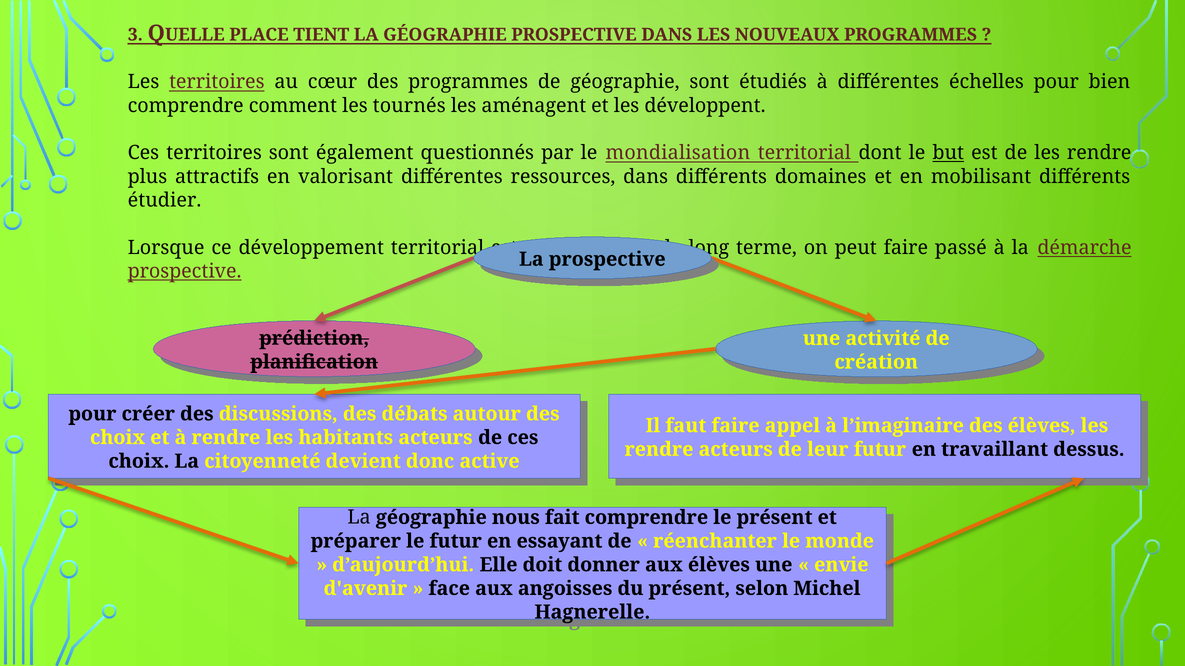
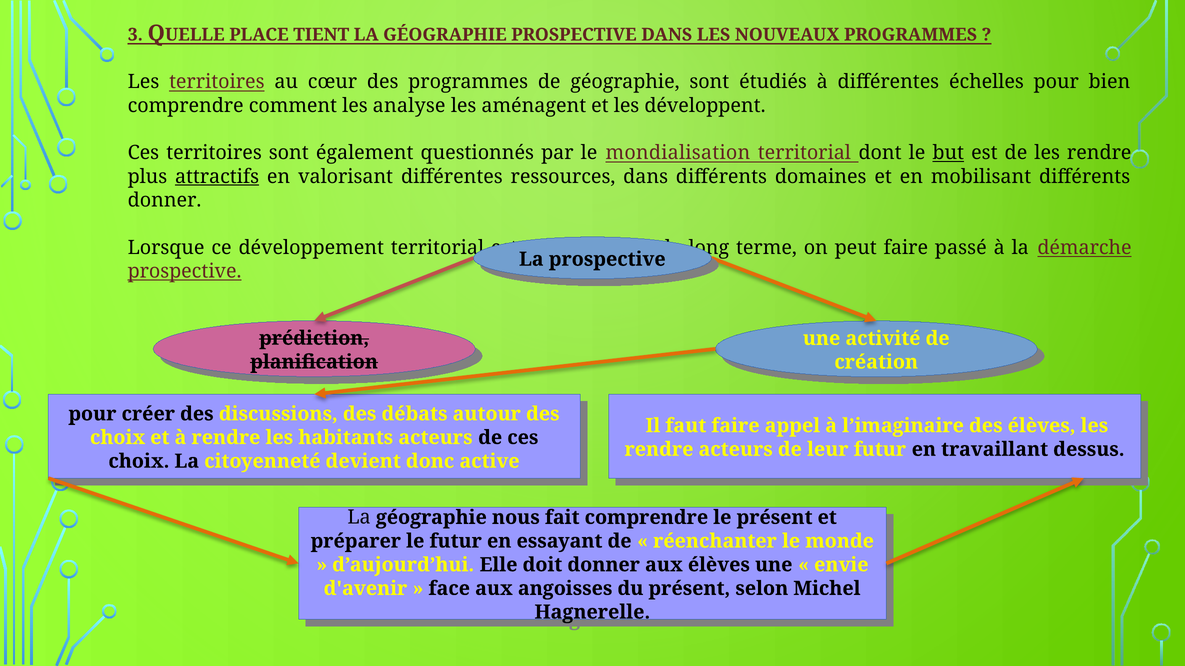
tournés: tournés -> analyse
attractifs underline: none -> present
étudier at (164, 200): étudier -> donner
